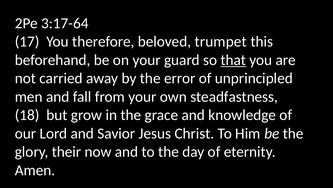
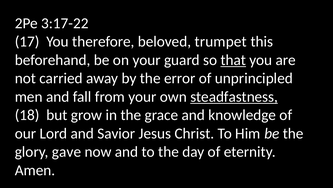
3:17-64: 3:17-64 -> 3:17-22
steadfastness underline: none -> present
their: their -> gave
